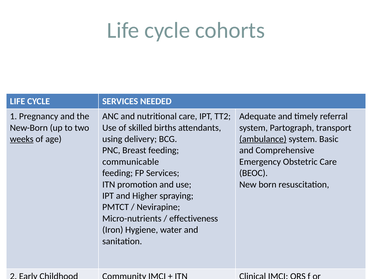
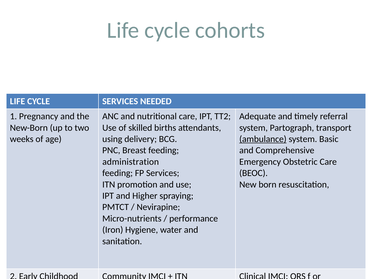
weeks at (22, 139) underline: present -> none
communicable: communicable -> administration
effectiveness: effectiveness -> performance
